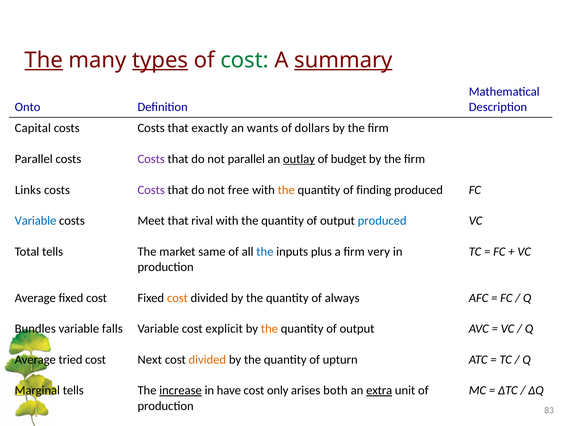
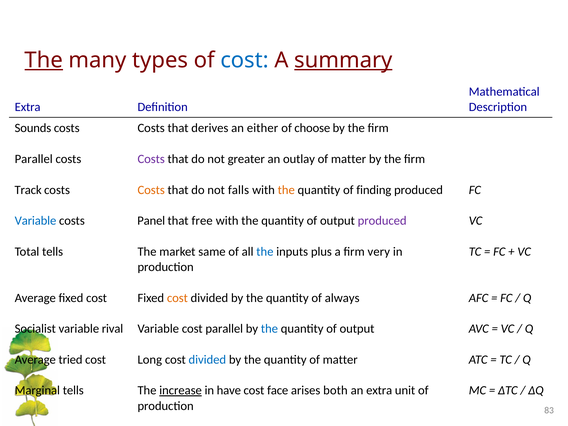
types underline: present -> none
cost at (245, 60) colour: green -> blue
Onto at (28, 107): Onto -> Extra
Capital: Capital -> Sounds
exactly: exactly -> derives
wants: wants -> either
dollars: dollars -> choose
not parallel: parallel -> greater
outlay underline: present -> none
budget at (349, 159): budget -> matter
Links: Links -> Track
Costs at (151, 190) colour: purple -> orange
free: free -> falls
Meet: Meet -> Panel
rival: rival -> free
produced at (382, 221) colour: blue -> purple
Bundles: Bundles -> Socialist
falls: falls -> rival
cost explicit: explicit -> parallel
the at (269, 329) colour: orange -> blue
Next: Next -> Long
divided at (207, 360) colour: orange -> blue
quantity of upturn: upturn -> matter
only: only -> face
extra at (379, 390) underline: present -> none
